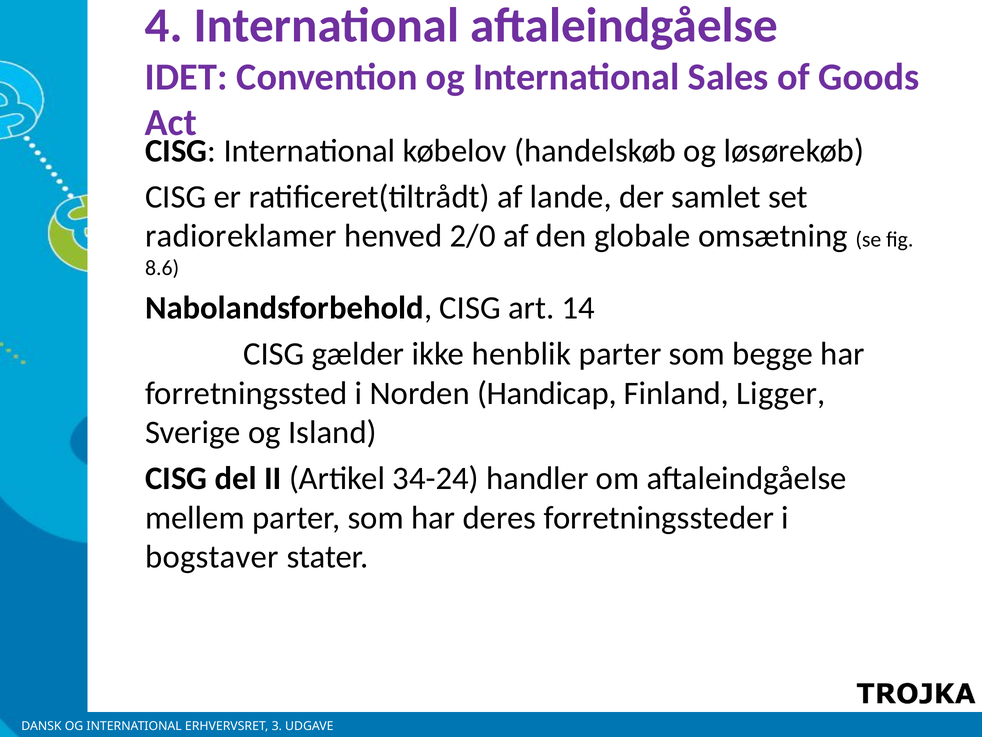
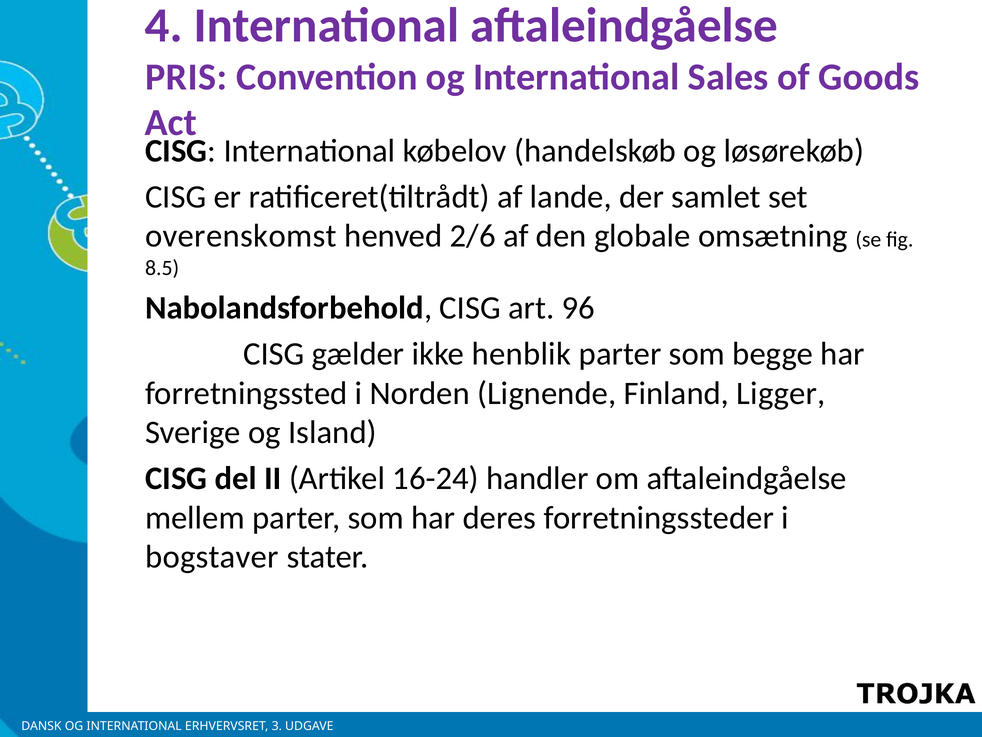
IDET: IDET -> PRIS
radioreklamer: radioreklamer -> overenskomst
2/0: 2/0 -> 2/6
8.6: 8.6 -> 8.5
14: 14 -> 96
Handicap: Handicap -> Lignende
34-24: 34-24 -> 16-24
